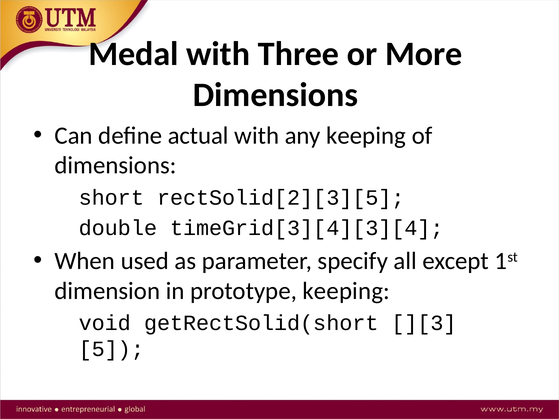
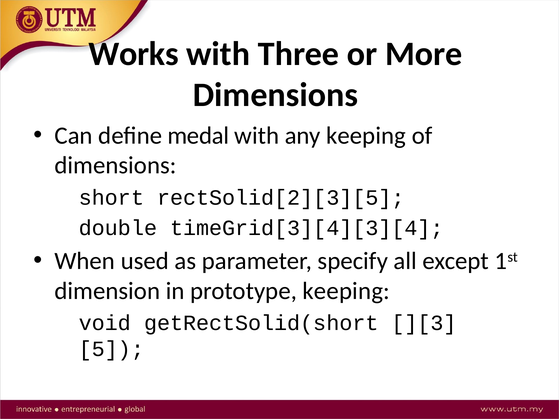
Medal: Medal -> Works
actual: actual -> medal
